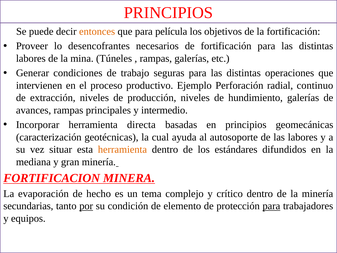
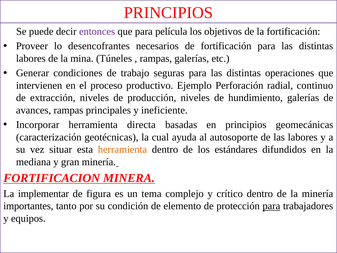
entonces colour: orange -> purple
intermedio: intermedio -> ineficiente
evaporación: evaporación -> implementar
hecho: hecho -> figura
secundarias: secundarias -> importantes
por underline: present -> none
